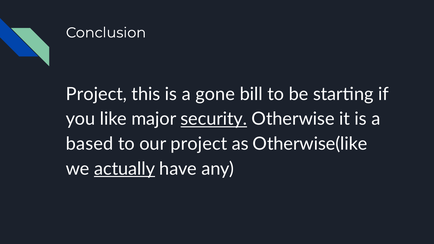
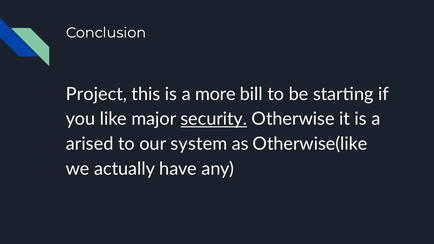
gone: gone -> more
based: based -> arised
our project: project -> system
actually underline: present -> none
